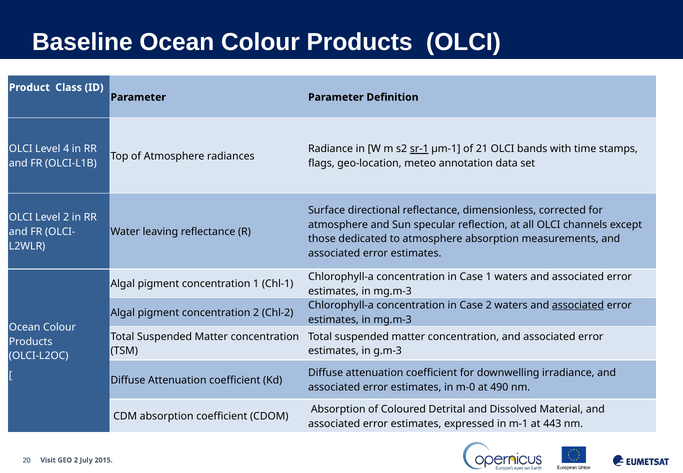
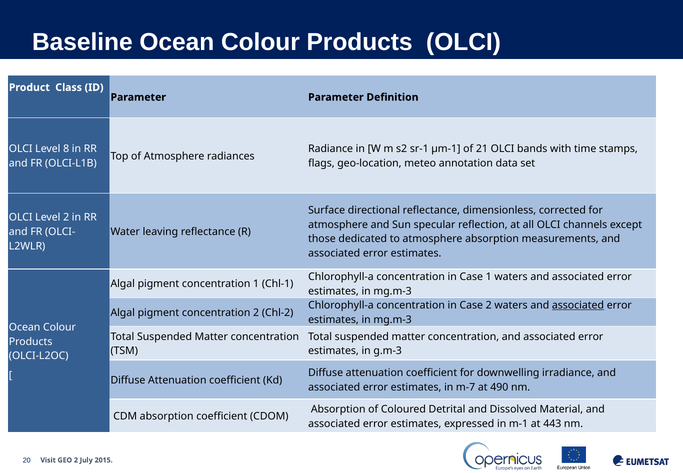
4: 4 -> 8
sr-1 underline: present -> none
m-0: m-0 -> m-7
